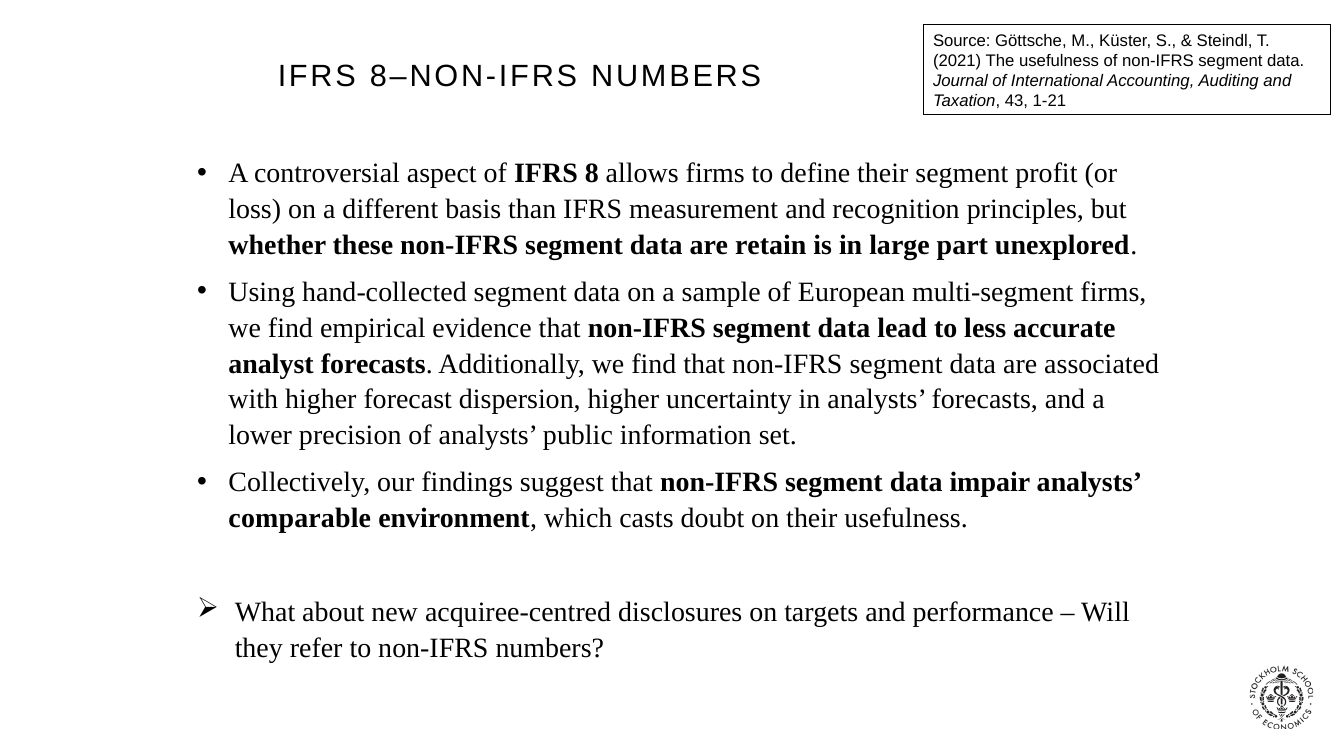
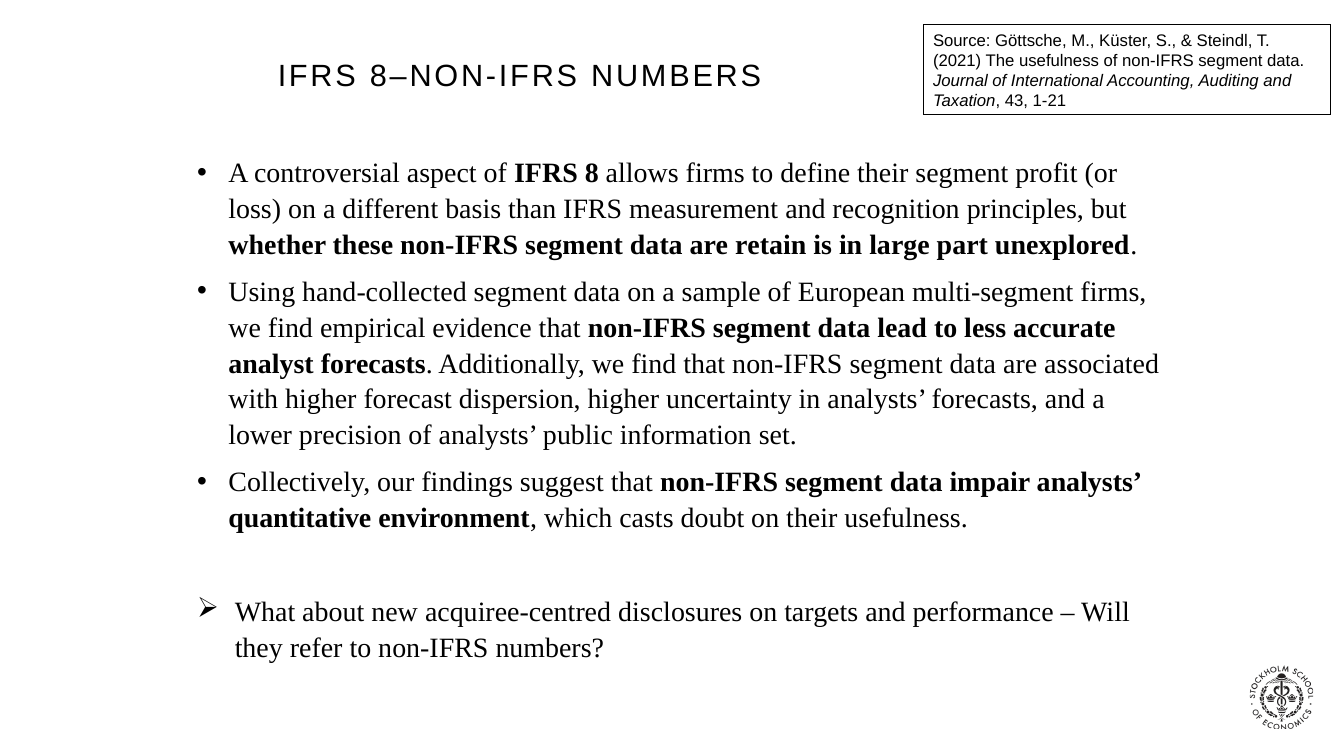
comparable: comparable -> quantitative
